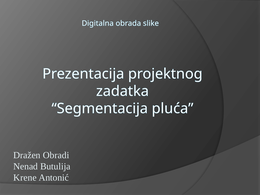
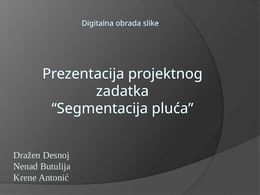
Obradi: Obradi -> Desnoj
